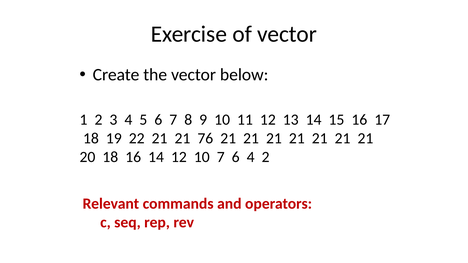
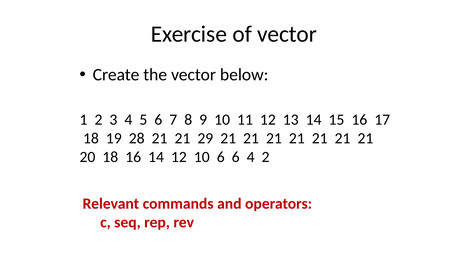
22: 22 -> 28
76: 76 -> 29
10 7: 7 -> 6
